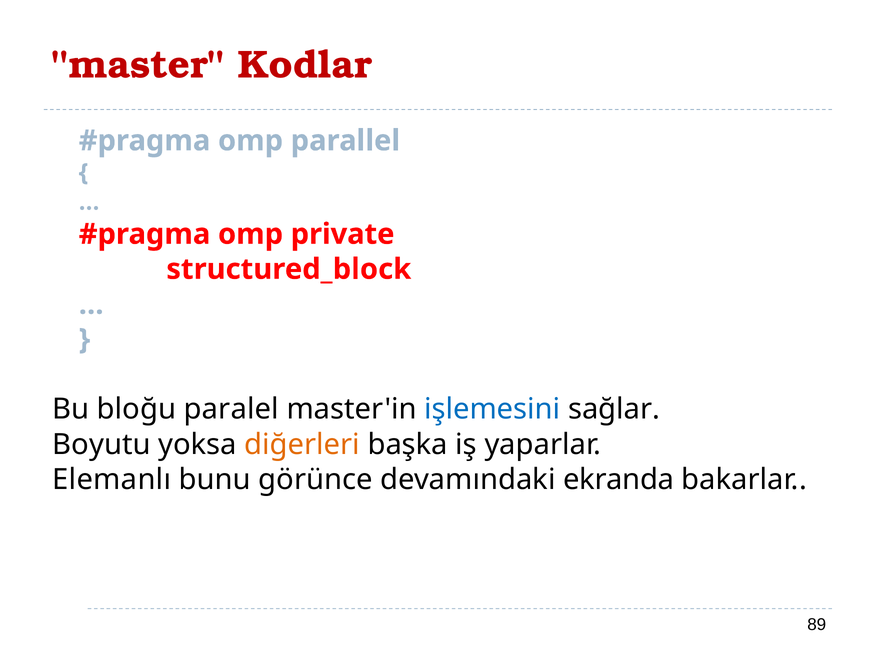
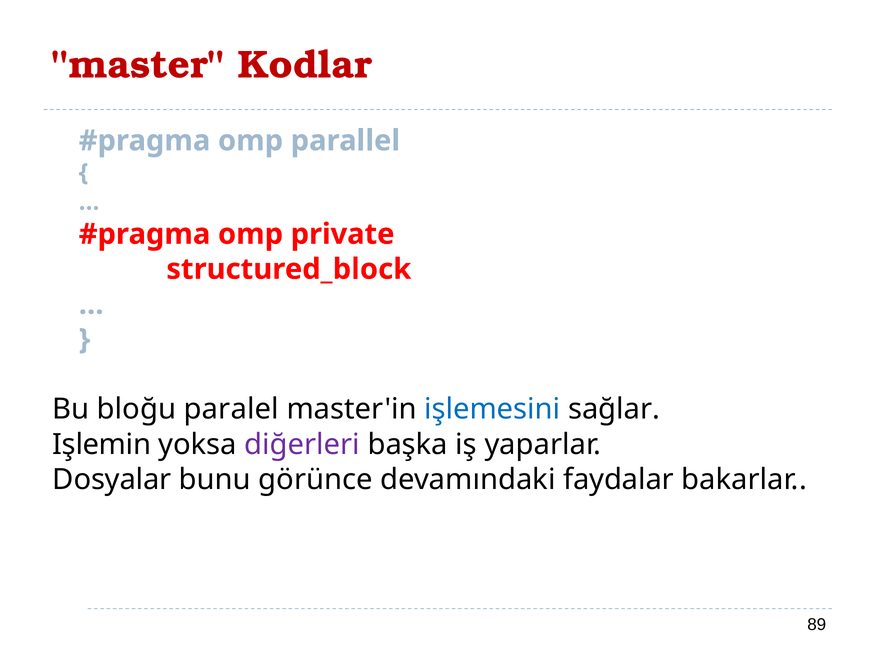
Boyutu: Boyutu -> Işlemin
diğerleri colour: orange -> purple
Elemanlı: Elemanlı -> Dosyalar
ekranda: ekranda -> faydalar
